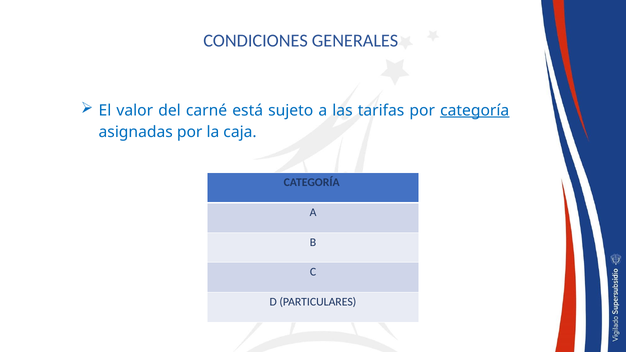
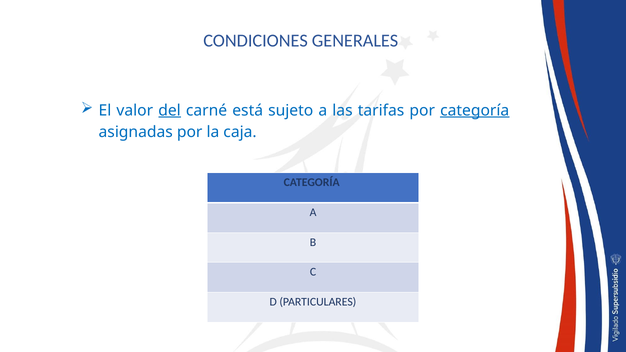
del underline: none -> present
